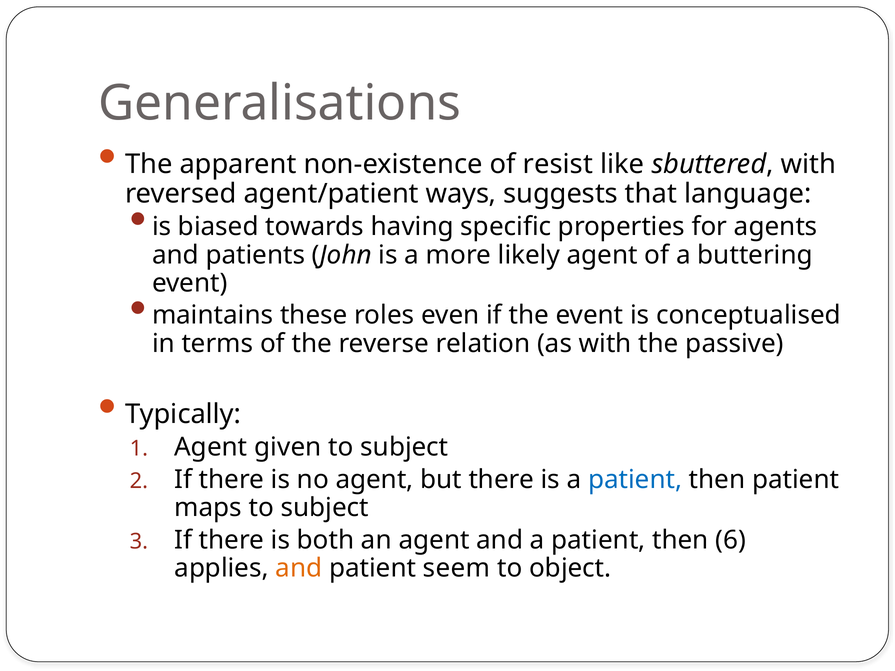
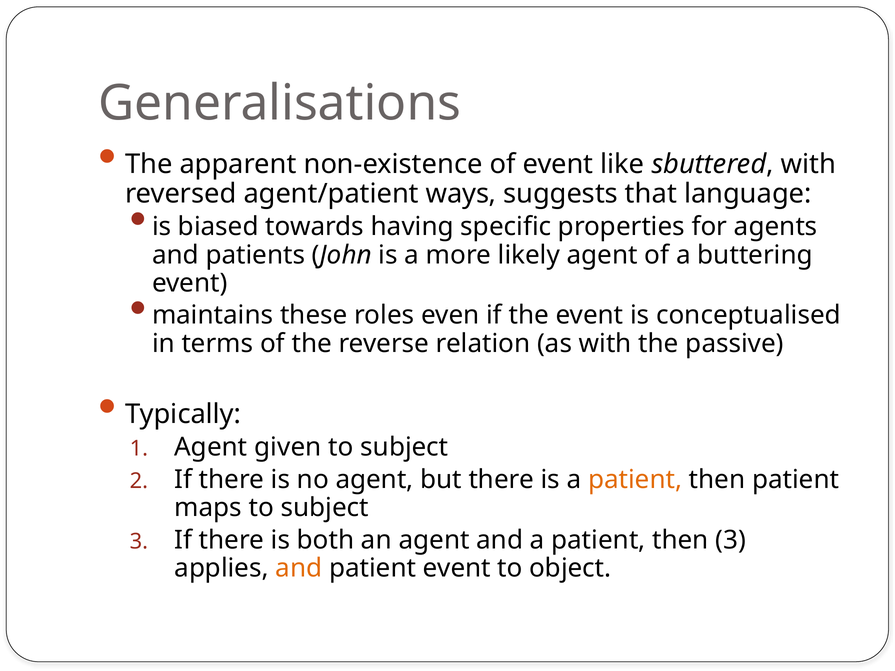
of resist: resist -> event
patient at (635, 480) colour: blue -> orange
then 6: 6 -> 3
patient seem: seem -> event
